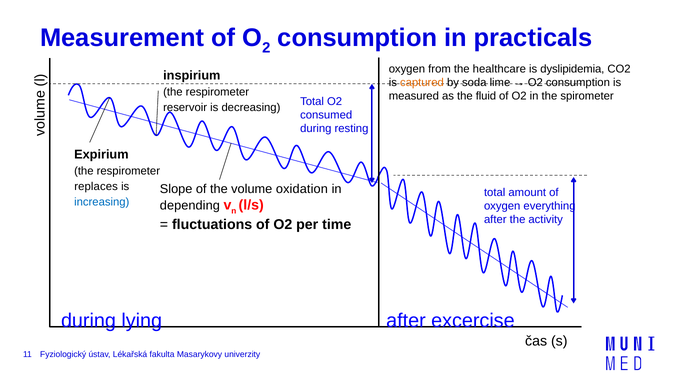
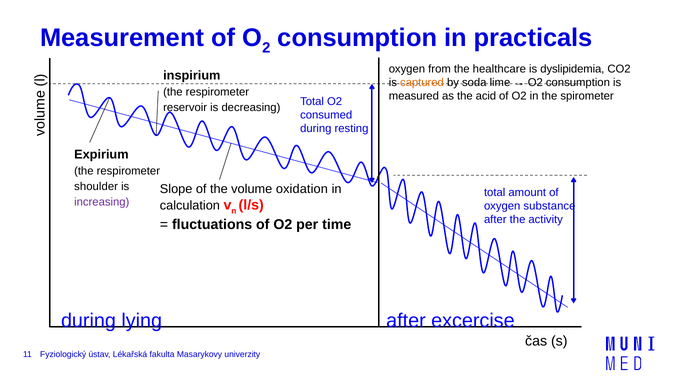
fluid: fluid -> acid
replaces: replaces -> shoulder
increasing colour: blue -> purple
depending: depending -> calculation
everything: everything -> substance
